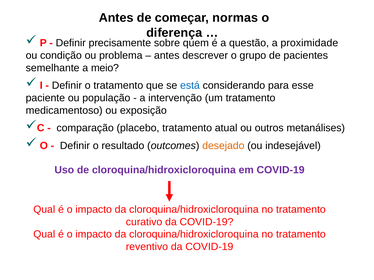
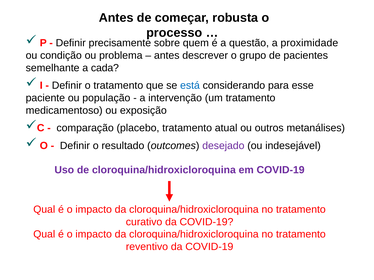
normas: normas -> robusta
diferença: diferença -> processo
meio: meio -> cada
desejado colour: orange -> purple
